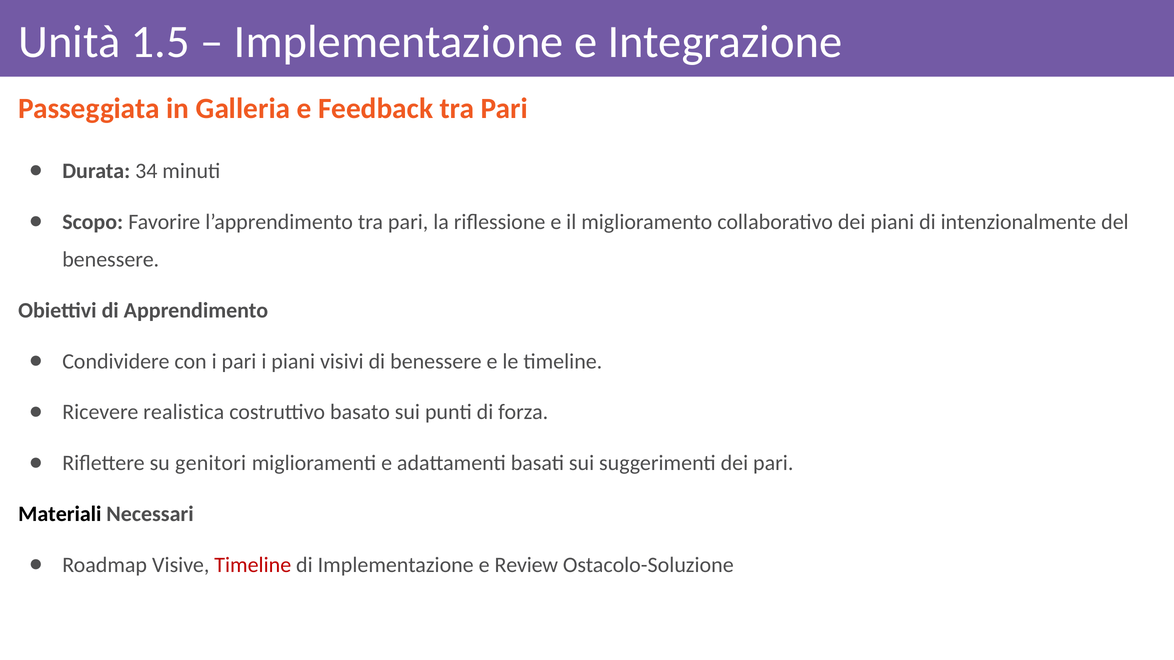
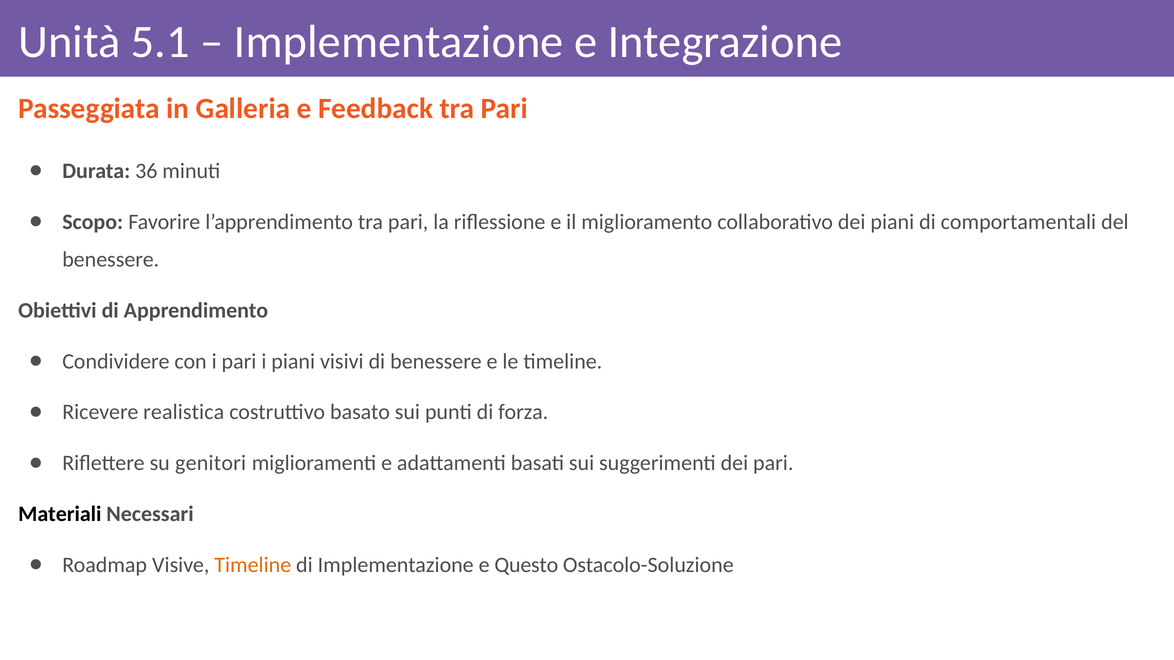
1.5: 1.5 -> 5.1
34: 34 -> 36
intenzionalmente: intenzionalmente -> comportamentali
Timeline at (253, 565) colour: red -> orange
Review: Review -> Questo
